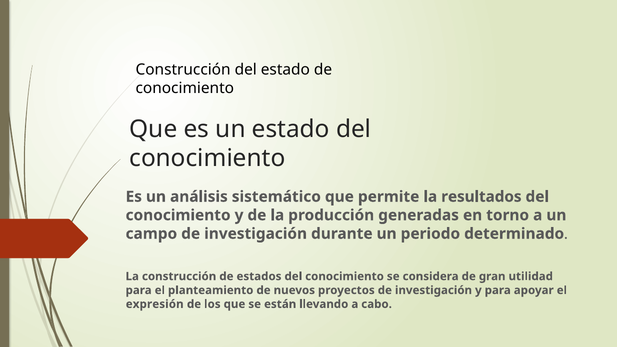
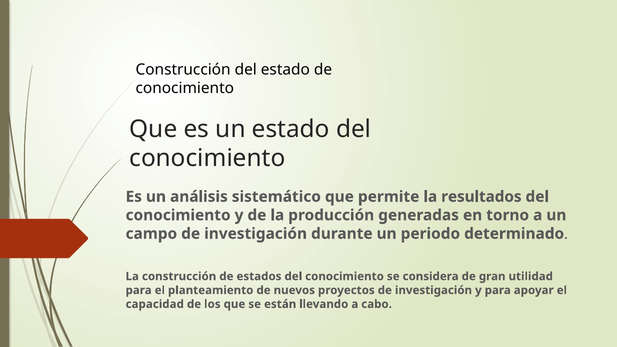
expresión: expresión -> capacidad
